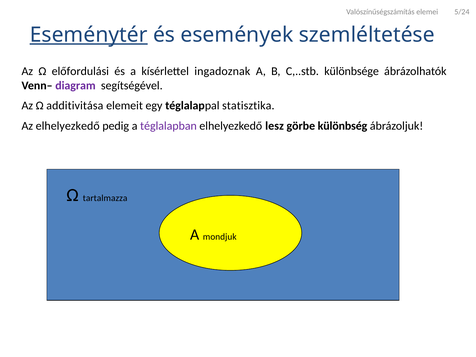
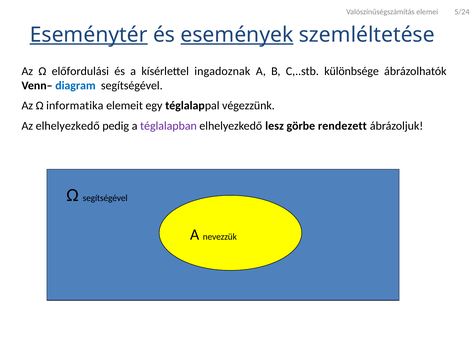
események underline: none -> present
diagram colour: purple -> blue
additivitása: additivitása -> informatika
statisztika: statisztika -> végezzünk
különbség: különbség -> rendezett
Ω tartalmazza: tartalmazza -> segítségével
mondjuk: mondjuk -> nevezzük
